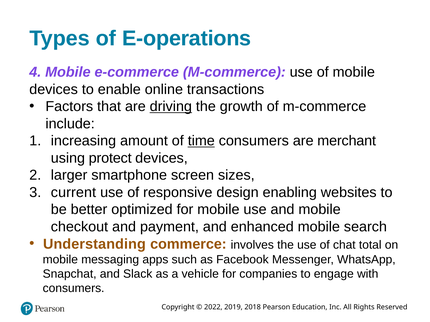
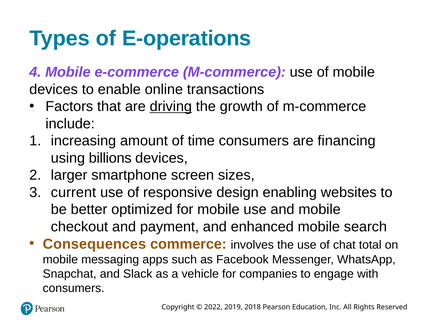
time underline: present -> none
merchant: merchant -> financing
protect: protect -> billions
Understanding: Understanding -> Consequences
